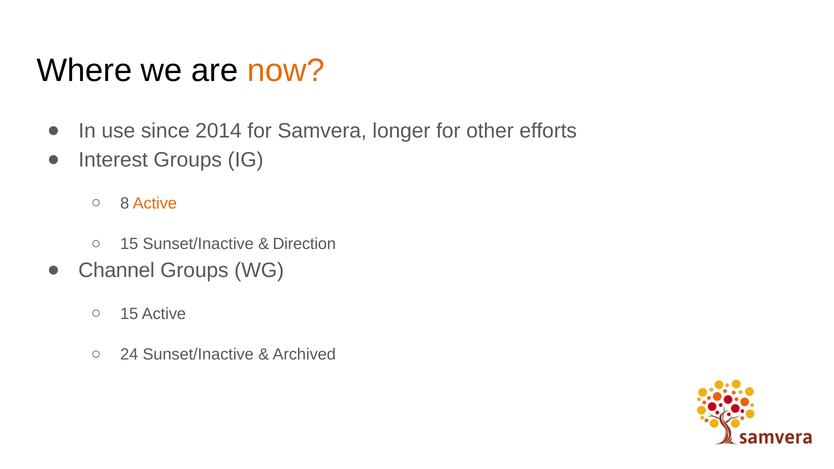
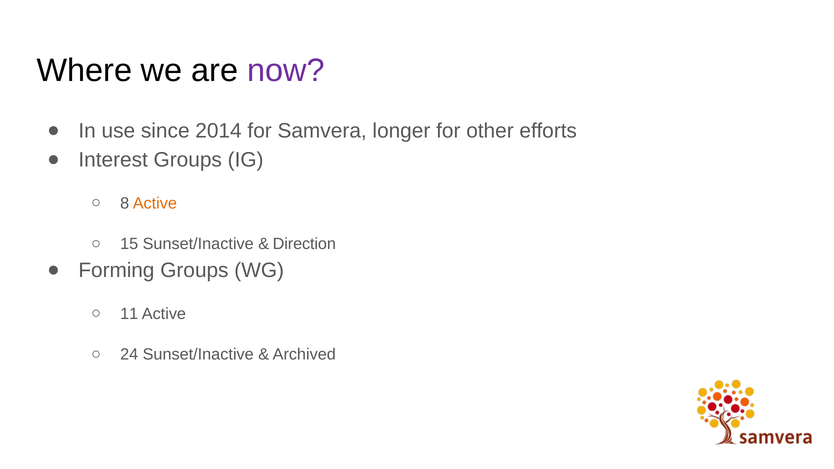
now colour: orange -> purple
Channel: Channel -> Forming
15 at (129, 314): 15 -> 11
